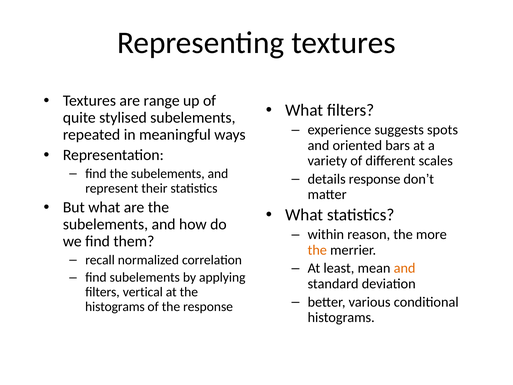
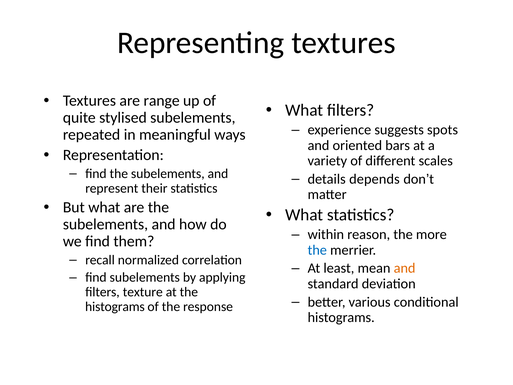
details response: response -> depends
the at (317, 250) colour: orange -> blue
vertical: vertical -> texture
